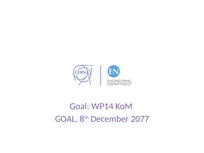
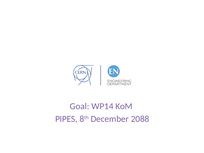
GOAL at (66, 119): GOAL -> PIPES
2077: 2077 -> 2088
